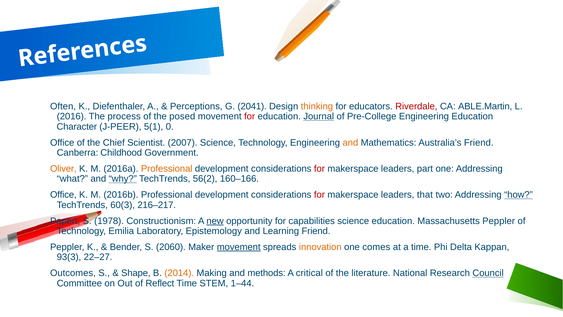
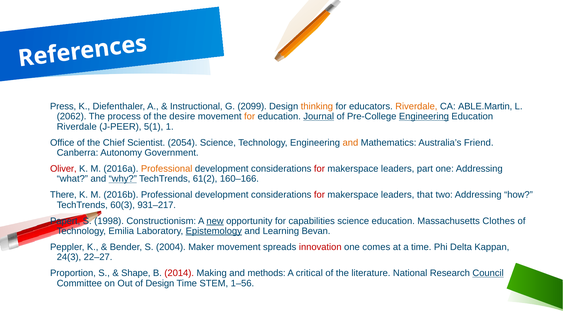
Often: Often -> Press
Perceptions: Perceptions -> Instructional
2041: 2041 -> 2099
Riverdale at (416, 106) colour: red -> orange
2016: 2016 -> 2062
posed: posed -> desire
for at (250, 116) colour: red -> orange
Engineering at (424, 116) underline: none -> present
Character at (77, 126): Character -> Riverdale
0: 0 -> 1
2007: 2007 -> 2054
Childhood: Childhood -> Autonomy
Oliver colour: orange -> red
56(2: 56(2 -> 61(2
Office at (63, 195): Office -> There
how underline: present -> none
216–217: 216–217 -> 931–217
1978: 1978 -> 1998
Massachusetts Peppler: Peppler -> Clothes
Epistemology underline: none -> present
Learning Friend: Friend -> Bevan
2060: 2060 -> 2004
movement at (239, 247) underline: present -> none
innovation colour: orange -> red
93(3: 93(3 -> 24(3
Outcomes: Outcomes -> Proportion
2014 colour: orange -> red
of Reflect: Reflect -> Design
1–44: 1–44 -> 1–56
